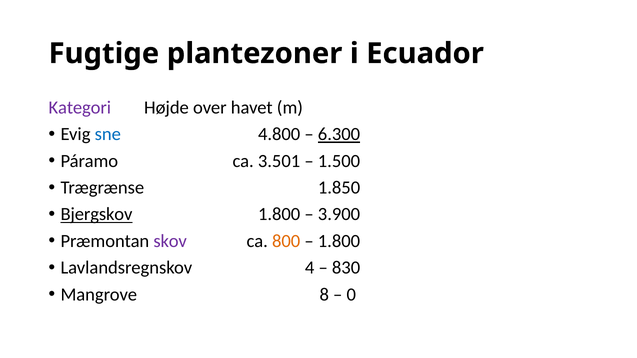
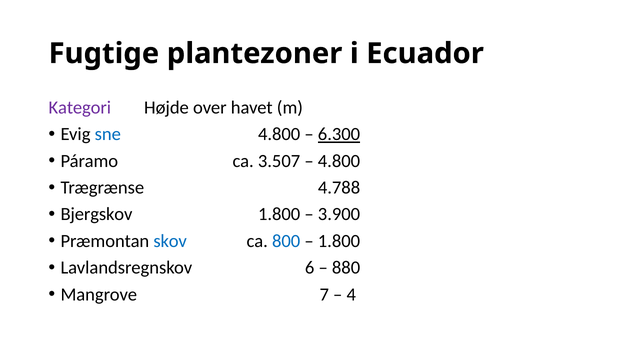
3.501: 3.501 -> 3.507
1.500 at (339, 161): 1.500 -> 4.800
1.850: 1.850 -> 4.788
Bjergskov underline: present -> none
skov colour: purple -> blue
800 colour: orange -> blue
4: 4 -> 6
830: 830 -> 880
8: 8 -> 7
0: 0 -> 4
